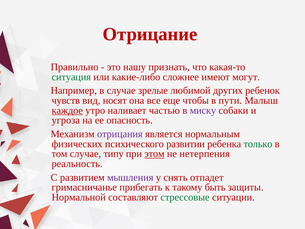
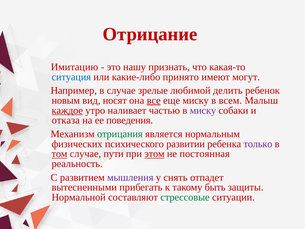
Правильно: Правильно -> Имитацию
ситуация colour: green -> blue
сложнее: сложнее -> принято
других: других -> делить
чувств: чувств -> новым
все underline: none -> present
еще чтобы: чтобы -> миску
пути: пути -> всем
угроза: угроза -> отказа
опасность: опасность -> поведения
отрицания colour: purple -> green
только colour: green -> purple
том underline: none -> present
типу: типу -> пути
нетерпения: нетерпения -> постоянная
гримасничанье: гримасничанье -> вытесненными
